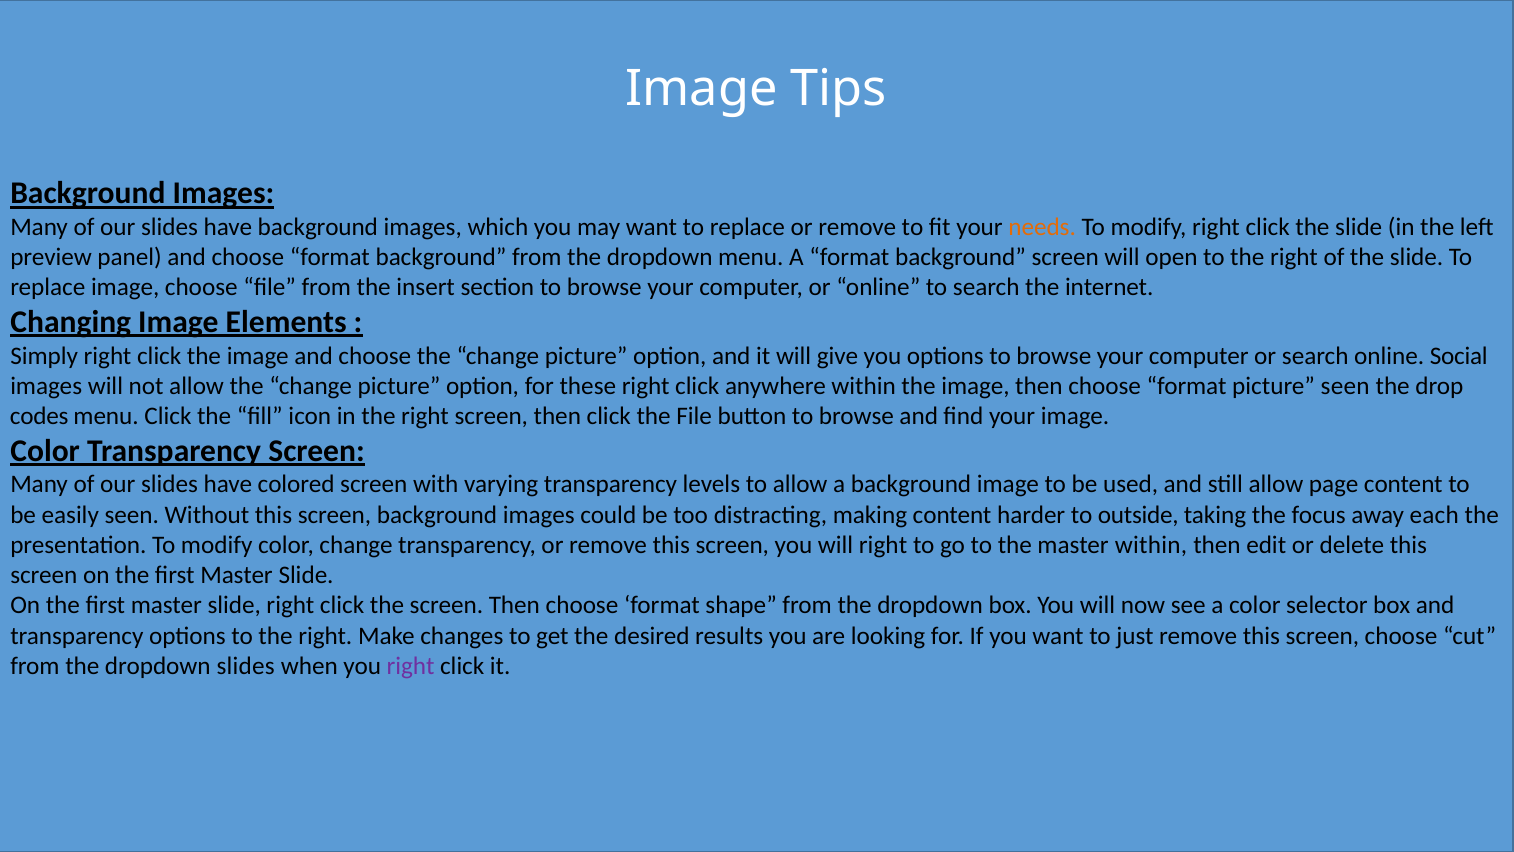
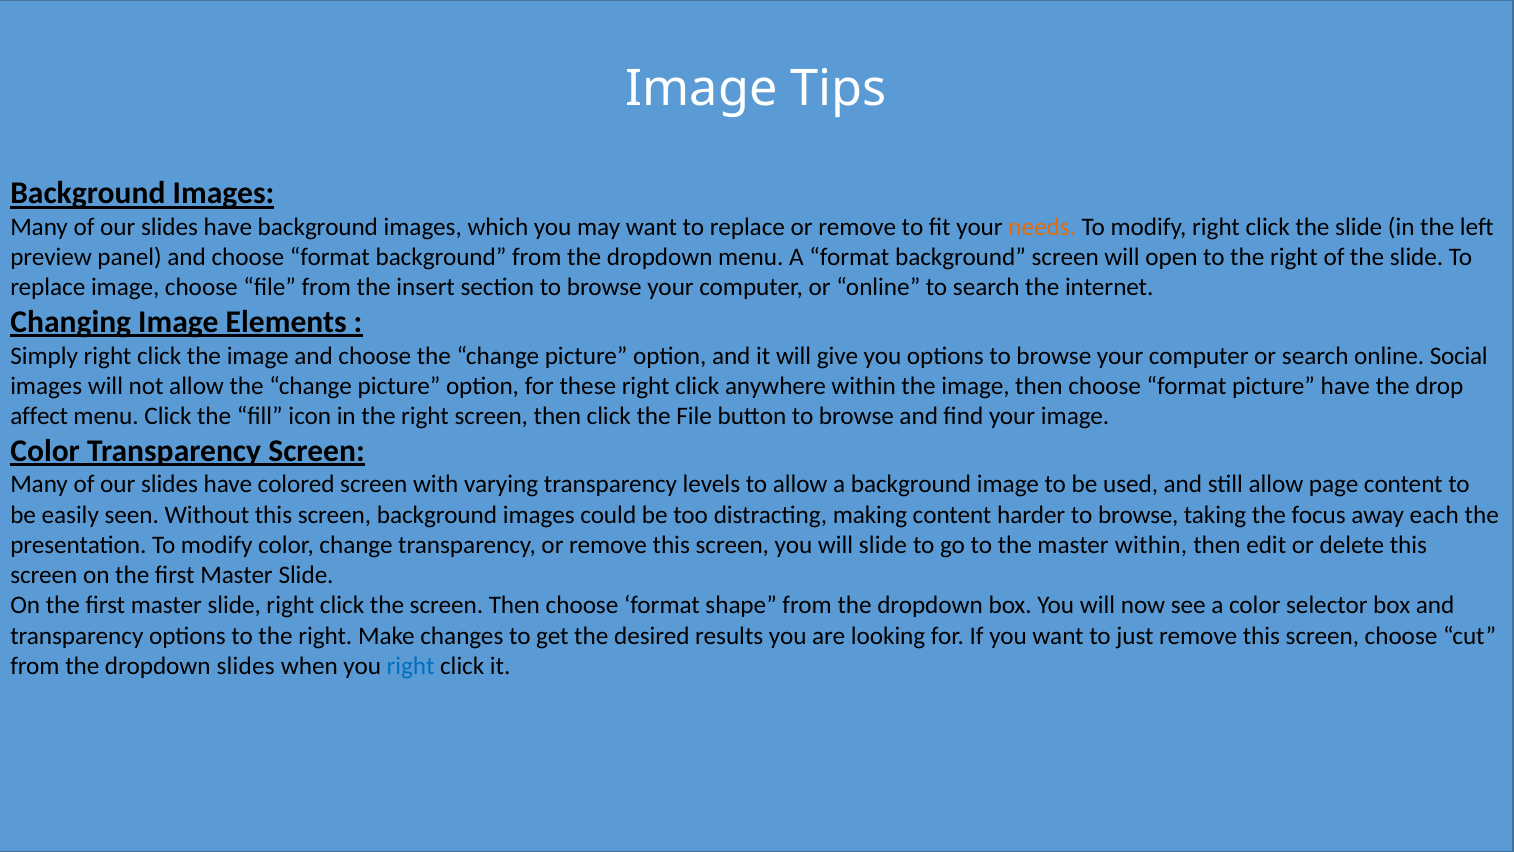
picture seen: seen -> have
codes: codes -> affect
harder to outside: outside -> browse
will right: right -> slide
right at (411, 666) colour: purple -> blue
